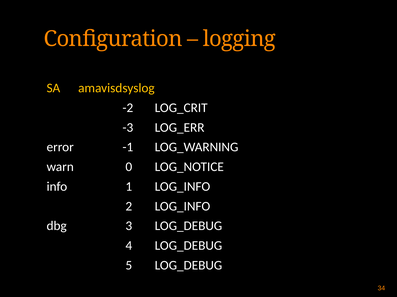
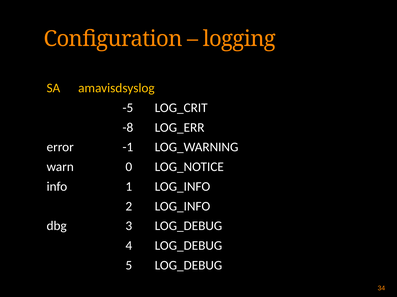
-2: -2 -> -5
-3: -3 -> -8
